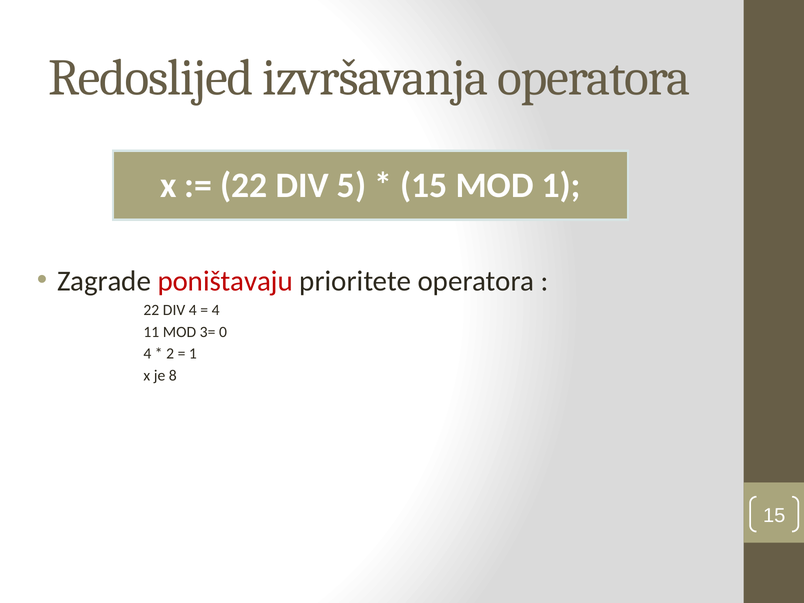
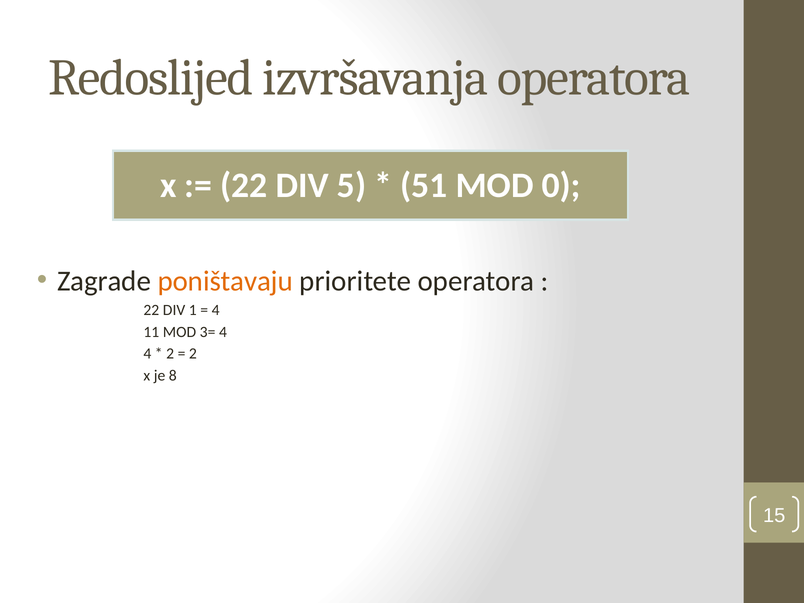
15 at (424, 186): 15 -> 51
MOD 1: 1 -> 0
poništavaju colour: red -> orange
DIV 4: 4 -> 1
3= 0: 0 -> 4
1 at (193, 354): 1 -> 2
